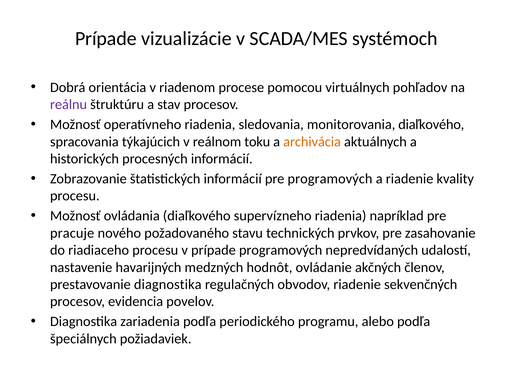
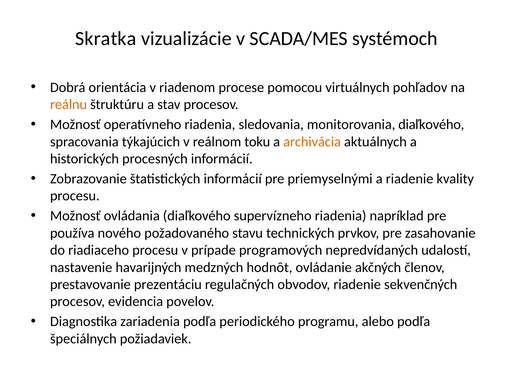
Prípade at (106, 39): Prípade -> Skratka
reálnu colour: purple -> orange
pre programových: programových -> priemyselnými
pracuje: pracuje -> používa
prestavovanie diagnostika: diagnostika -> prezentáciu
